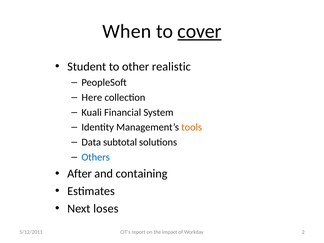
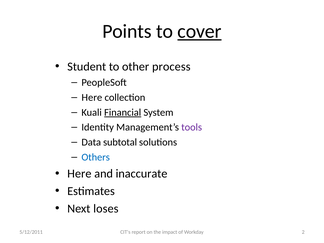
When: When -> Points
realistic: realistic -> process
Financial underline: none -> present
tools colour: orange -> purple
After at (79, 174): After -> Here
containing: containing -> inaccurate
